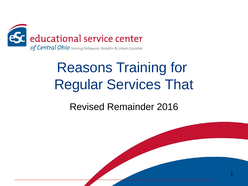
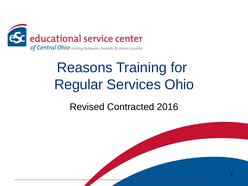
That: That -> Ohio
Remainder: Remainder -> Contracted
